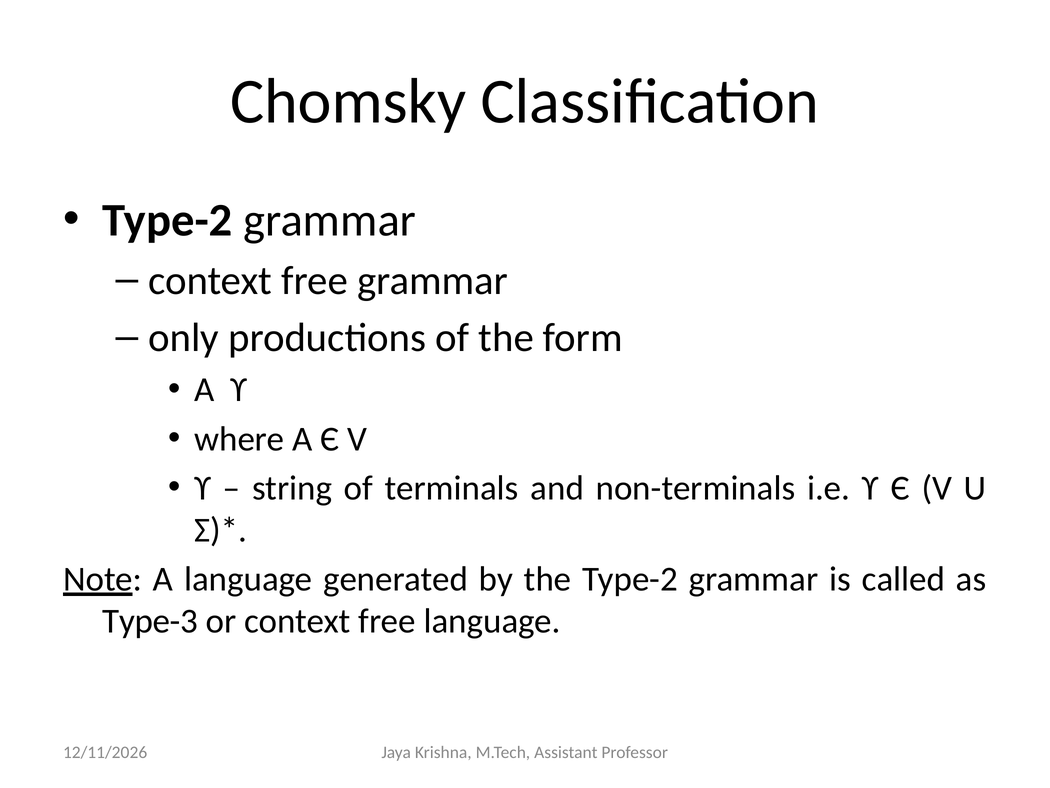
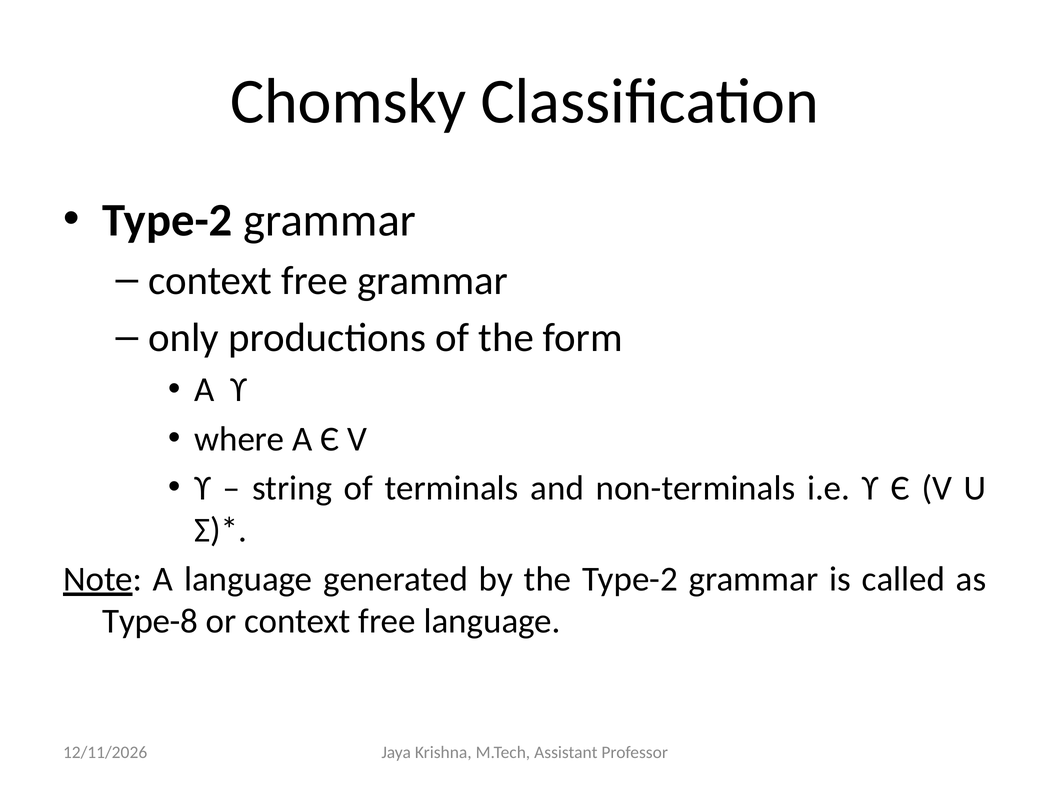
Type-3: Type-3 -> Type-8
